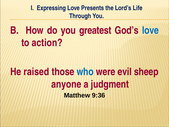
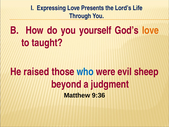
greatest: greatest -> yourself
love at (150, 30) colour: blue -> orange
action: action -> taught
anyone: anyone -> beyond
